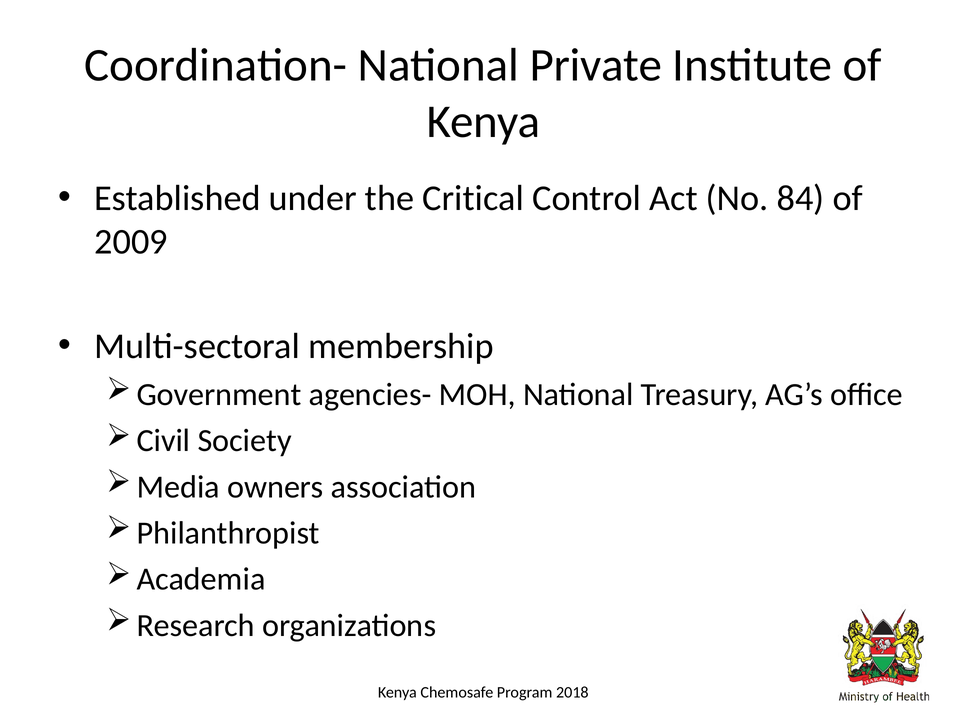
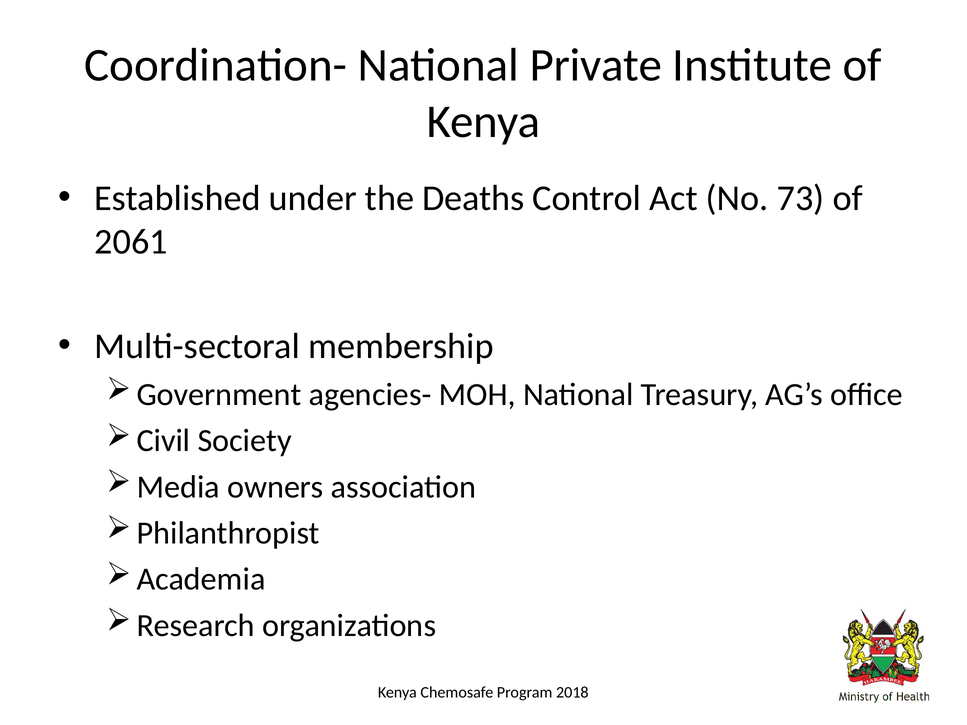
Critical: Critical -> Deaths
84: 84 -> 73
2009: 2009 -> 2061
